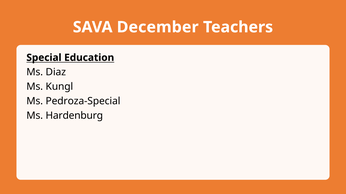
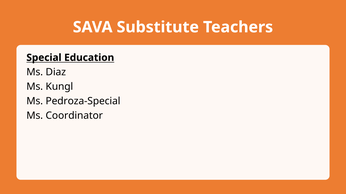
December: December -> Substitute
Hardenburg: Hardenburg -> Coordinator
